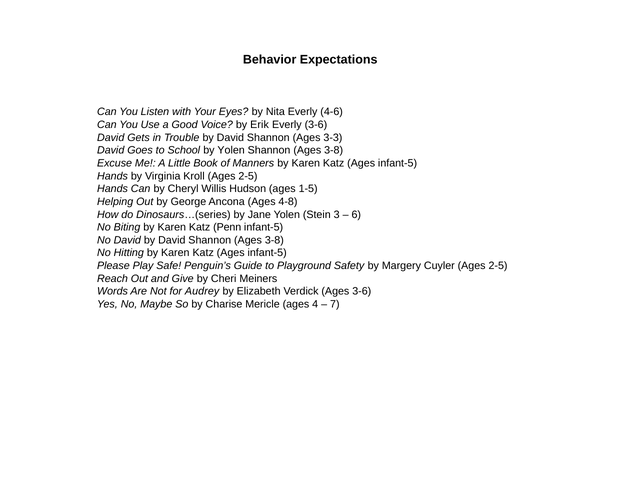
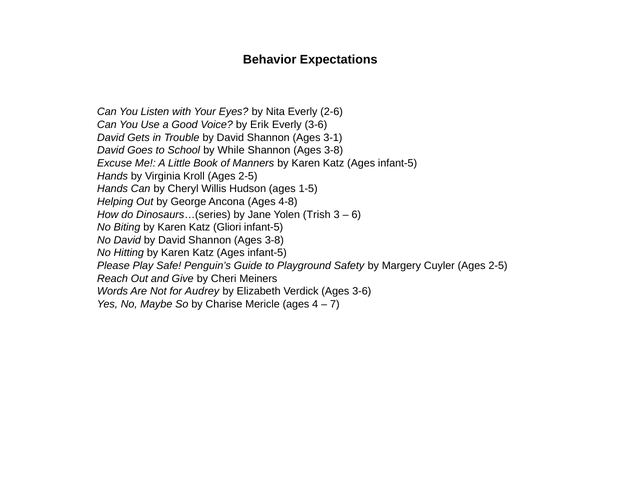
4-6: 4-6 -> 2-6
3-3: 3-3 -> 3-1
by Yolen: Yolen -> While
Stein: Stein -> Trish
Penn: Penn -> Gliori
